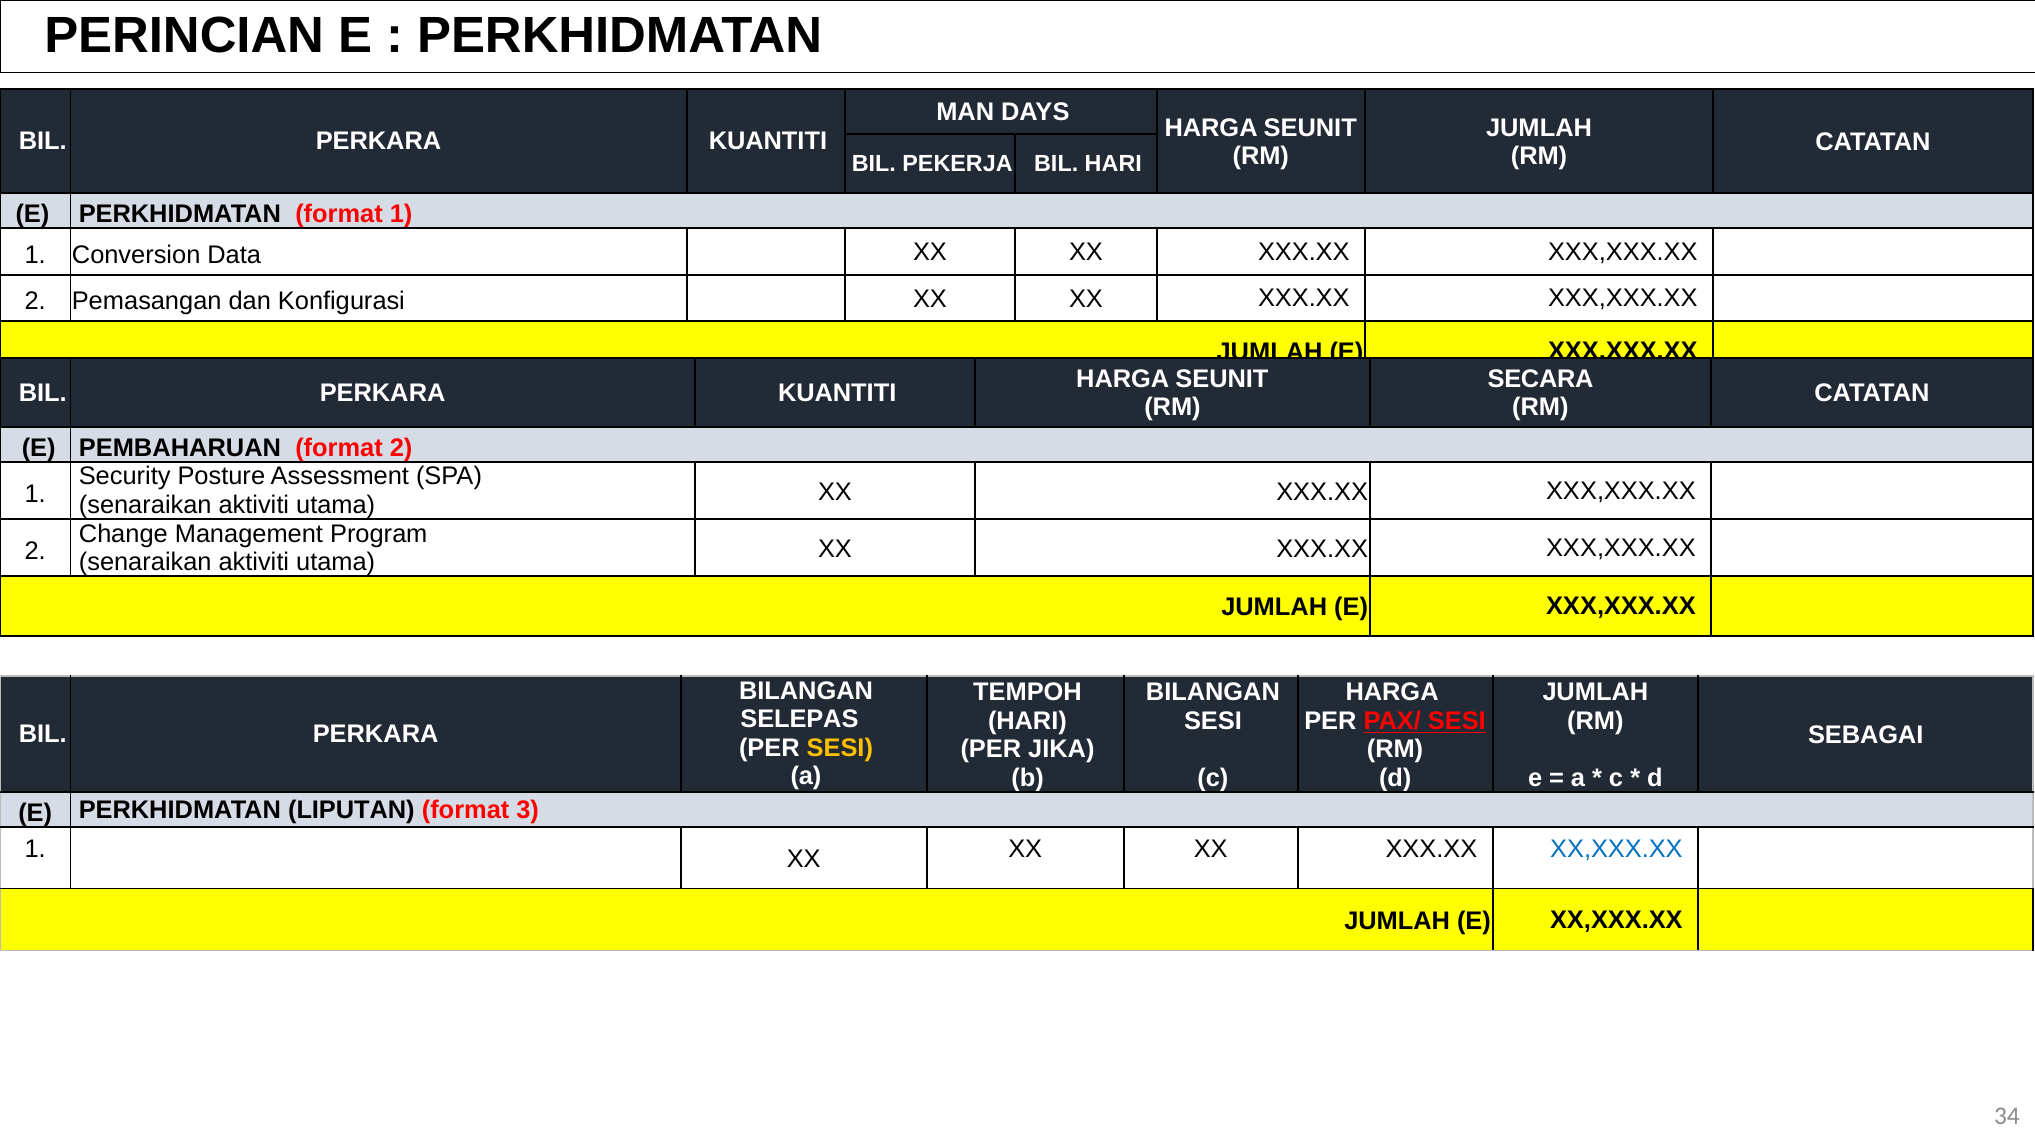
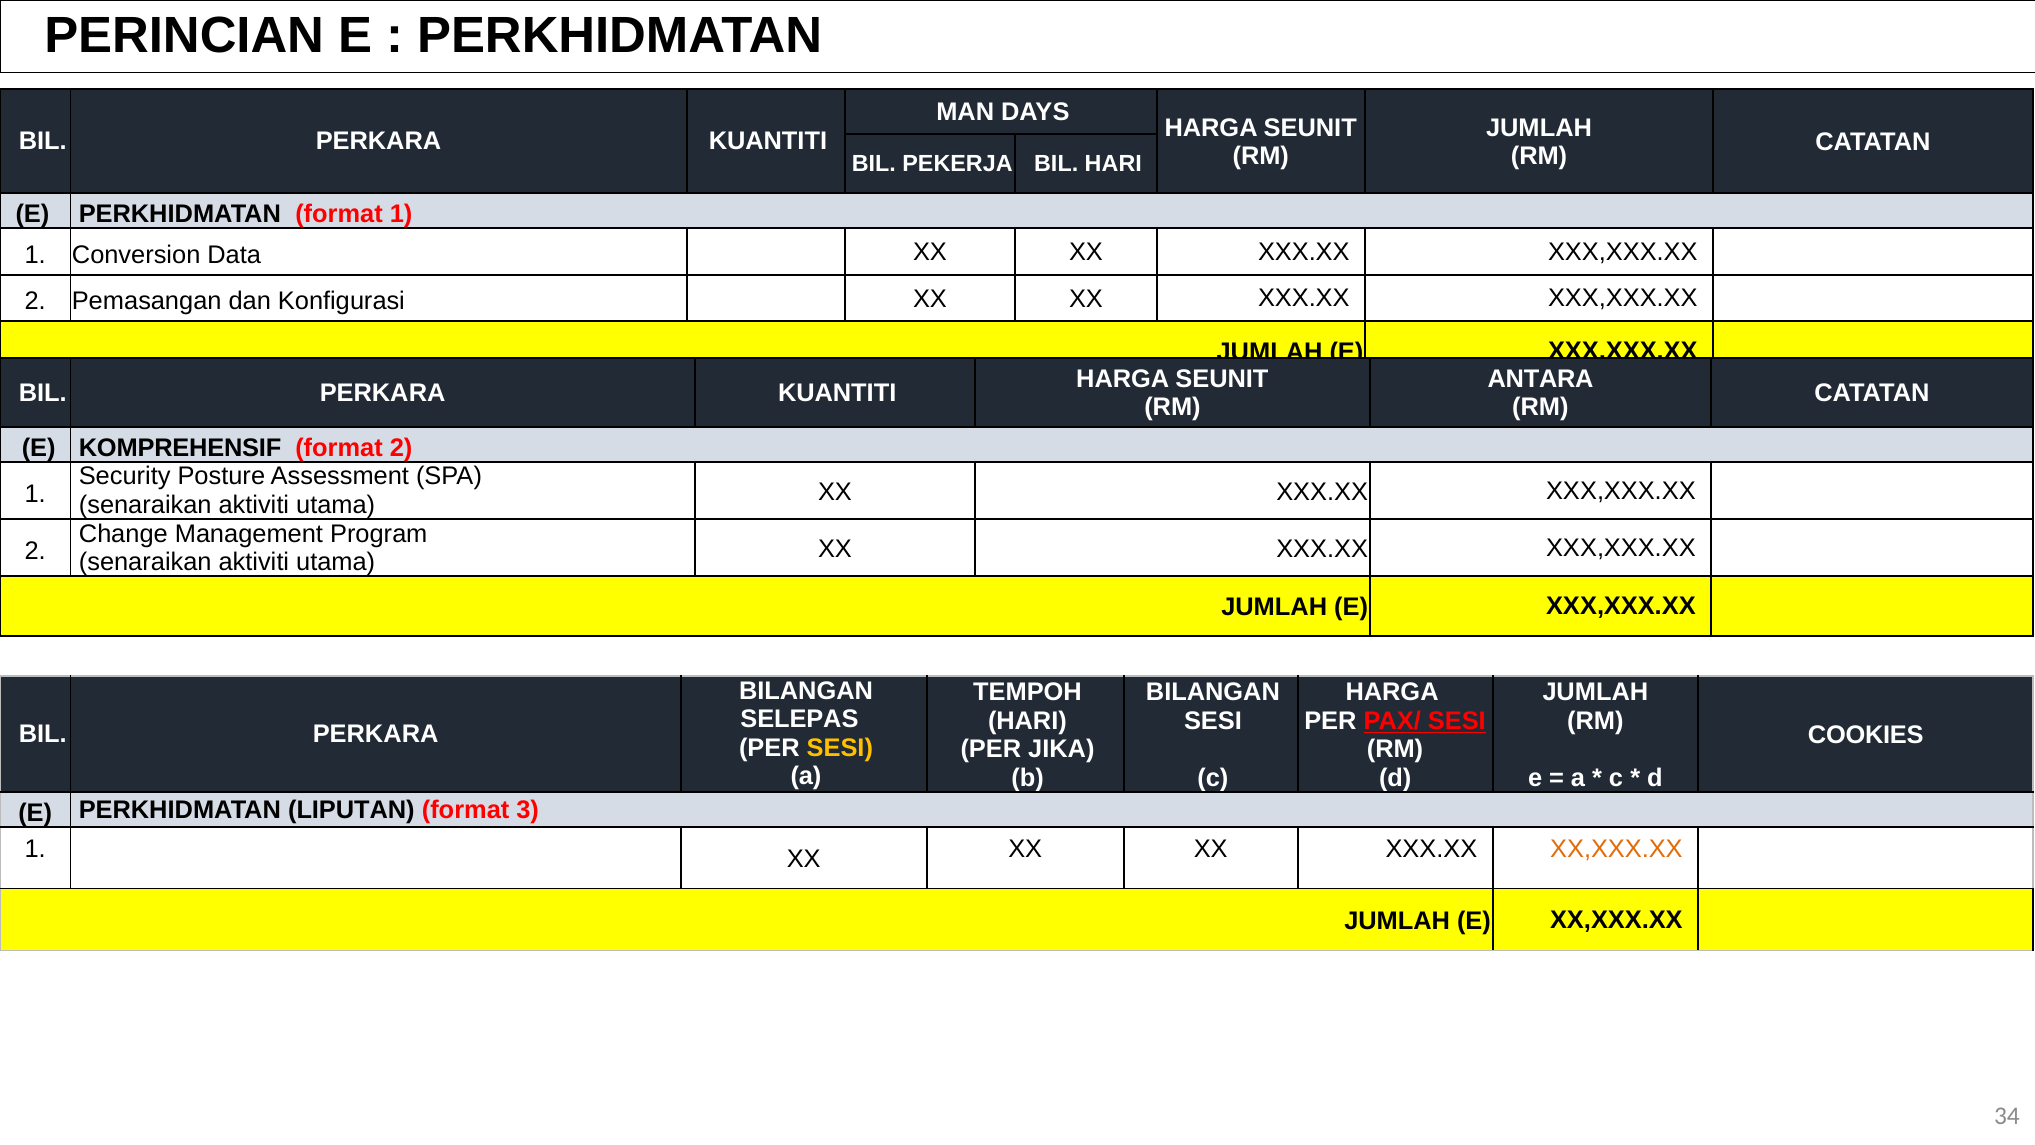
SECARA: SECARA -> ANTARA
PEMBAHARUAN: PEMBAHARUAN -> KOMPREHENSIF
SEBAGAI: SEBAGAI -> COOKIES
XX,XXX.XX at (1616, 849) colour: blue -> orange
